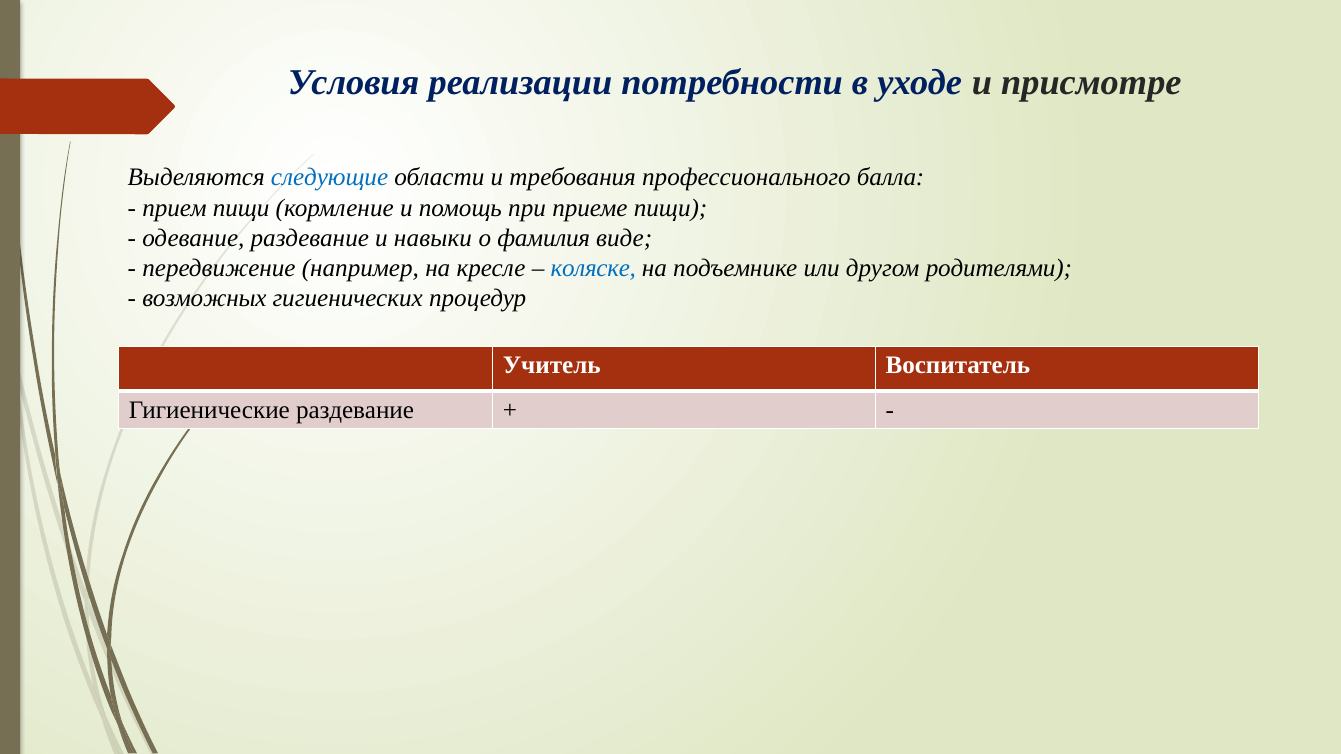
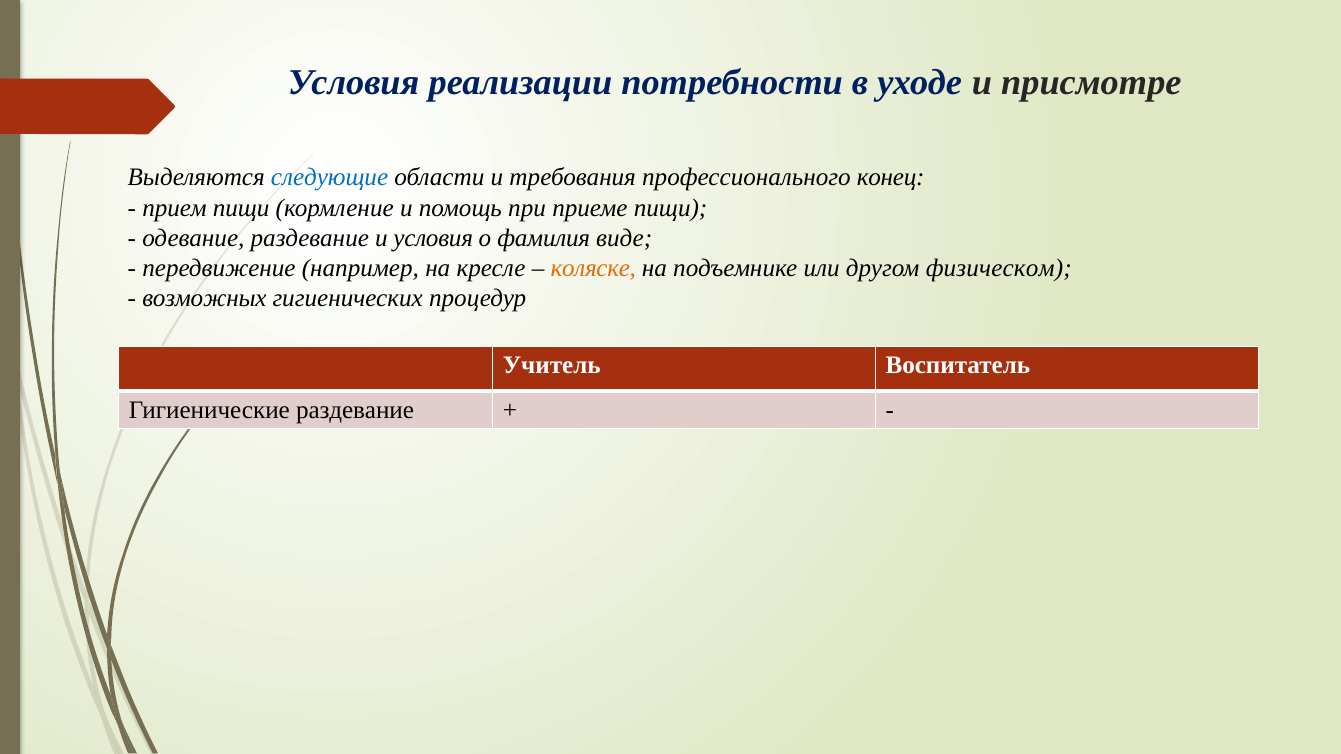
балла: балла -> конец
и навыки: навыки -> условия
коляске colour: blue -> orange
родителями: родителями -> физическом
